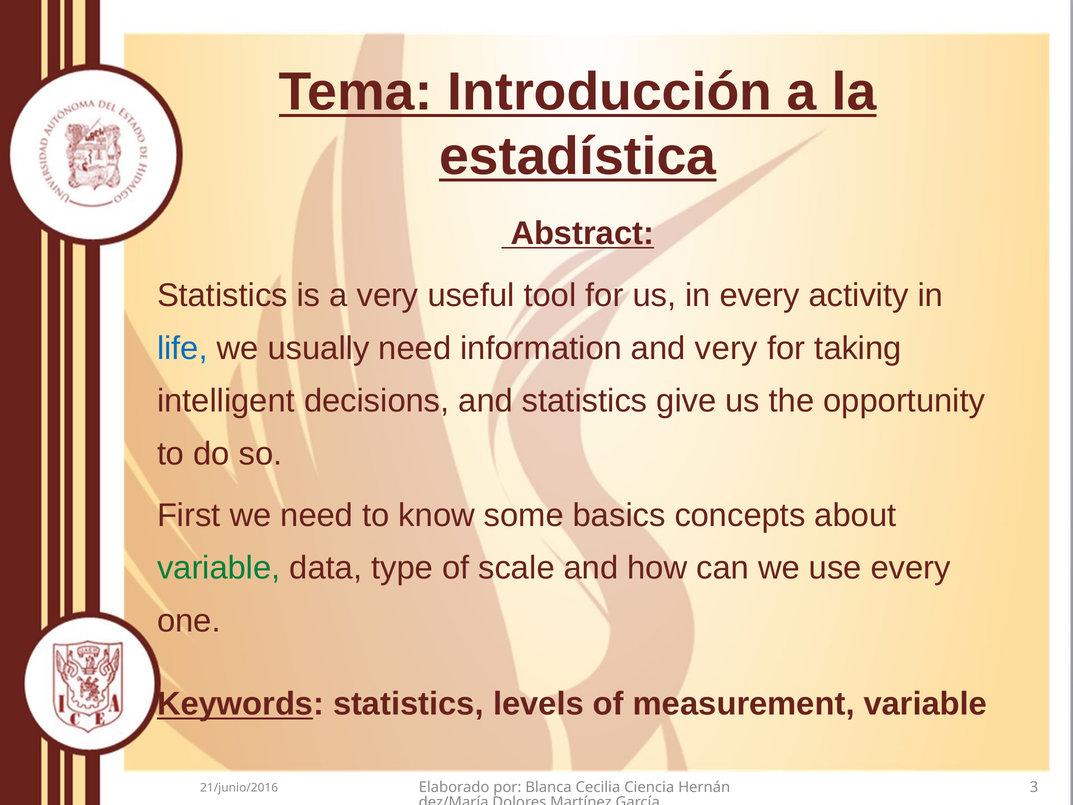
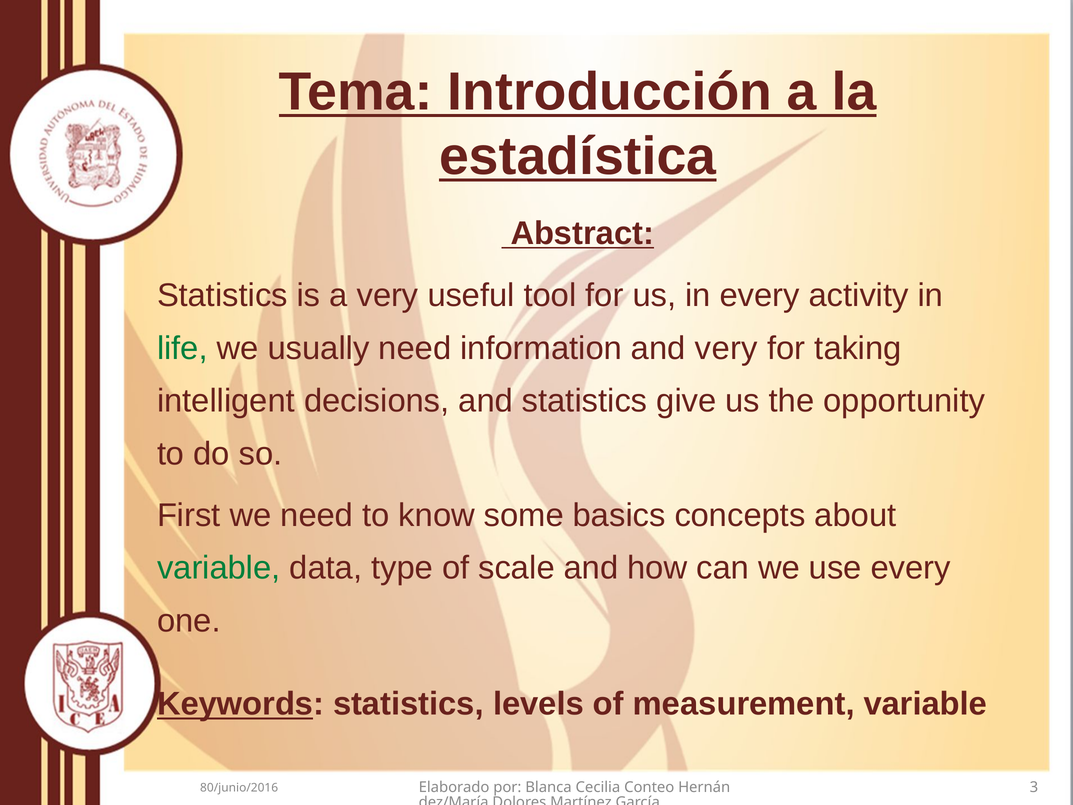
life colour: blue -> green
Ciencia: Ciencia -> Conteo
21/junio/2016: 21/junio/2016 -> 80/junio/2016
